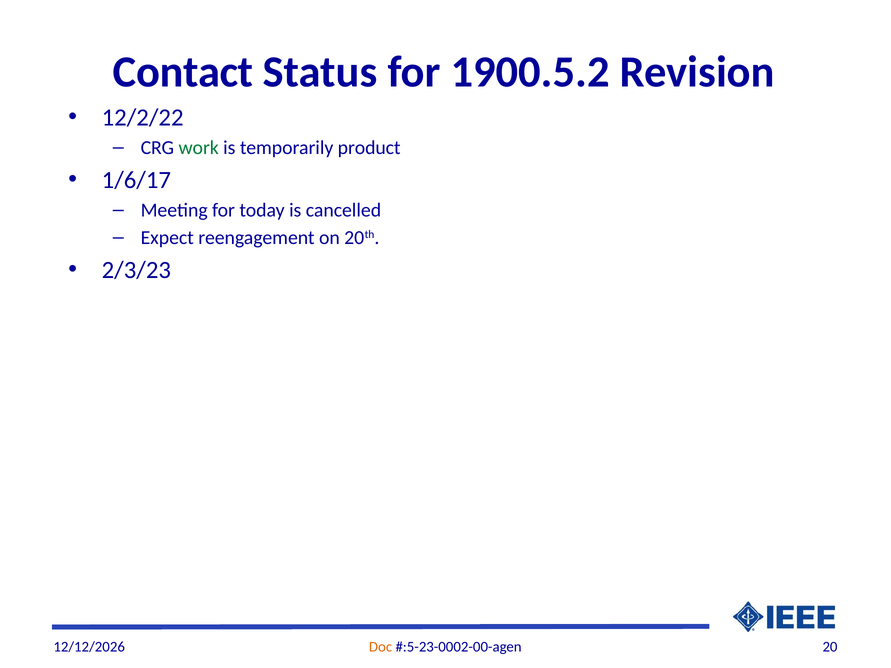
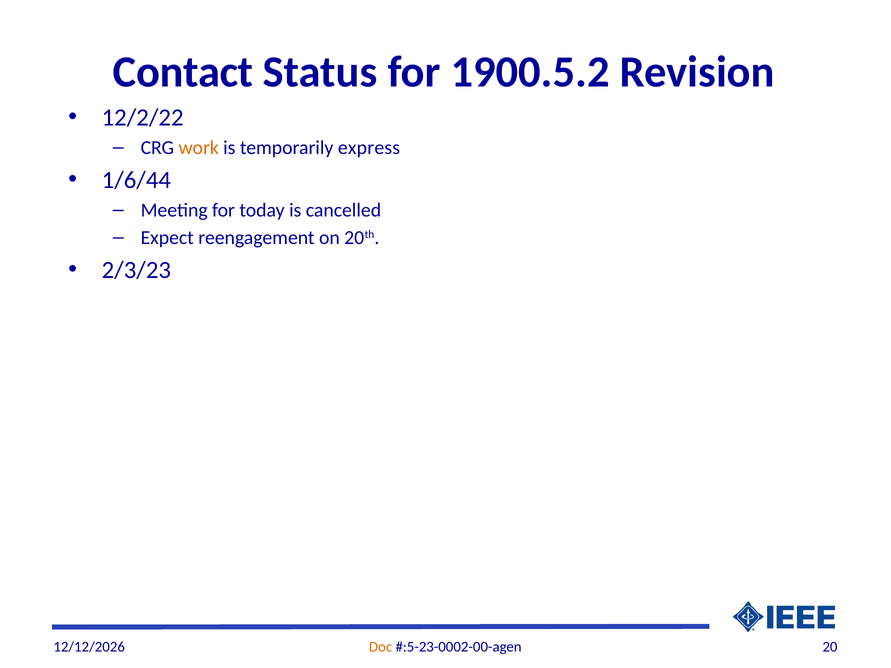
work colour: green -> orange
product: product -> express
1/6/17: 1/6/17 -> 1/6/44
